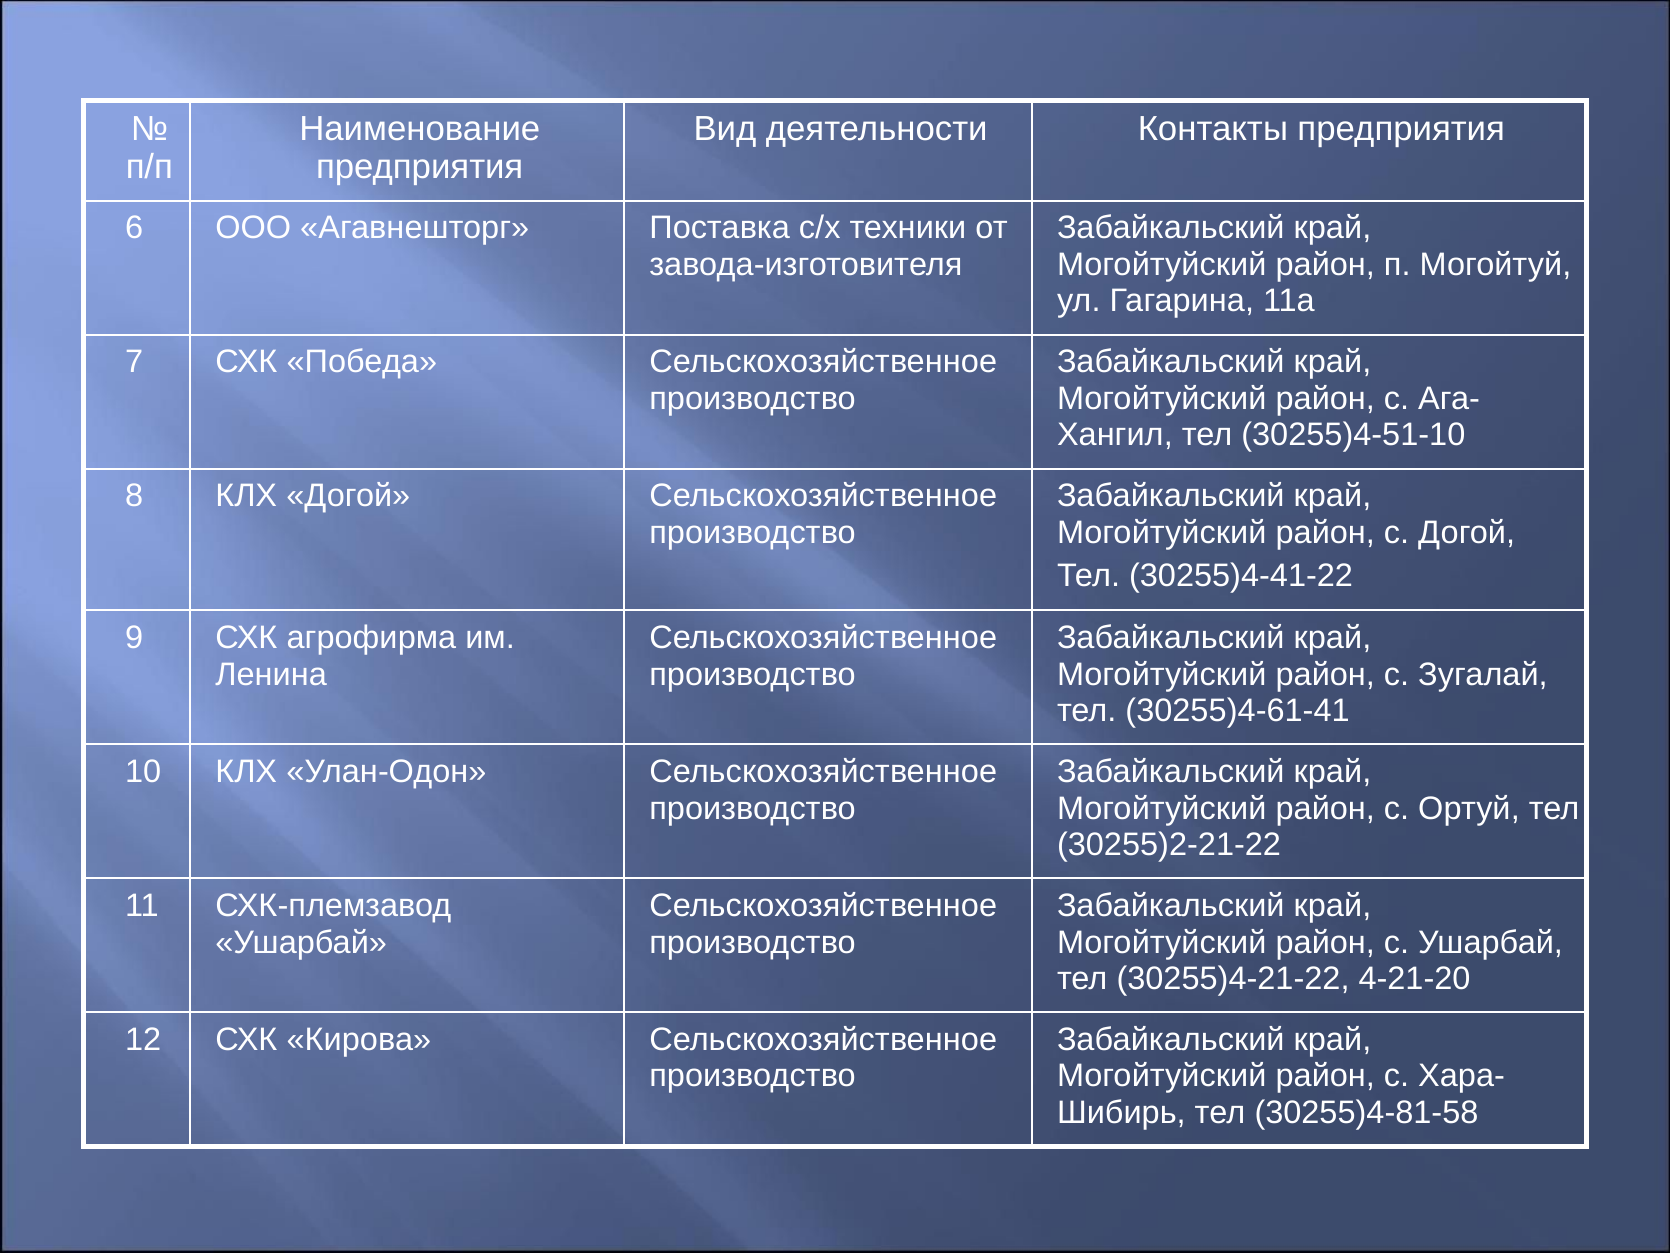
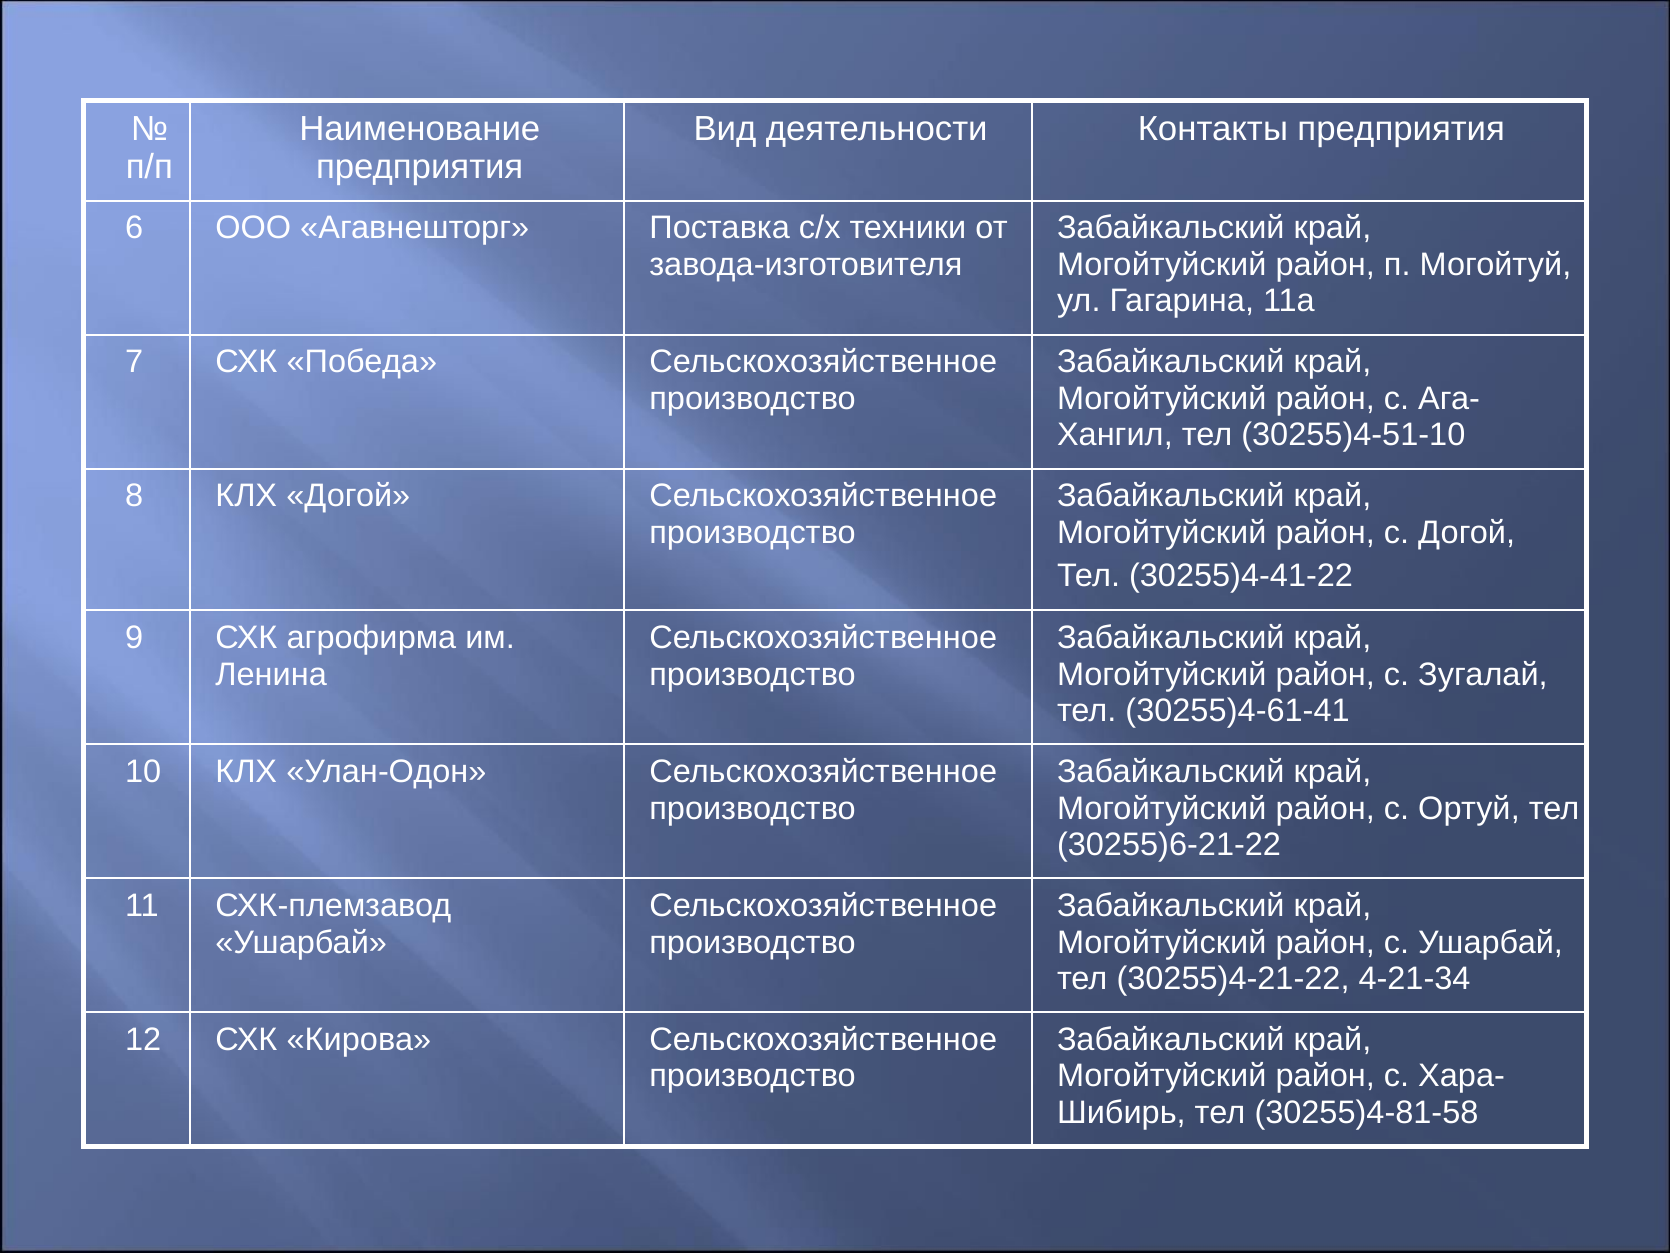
30255)2-21-22: 30255)2-21-22 -> 30255)6-21-22
4-21-20: 4-21-20 -> 4-21-34
